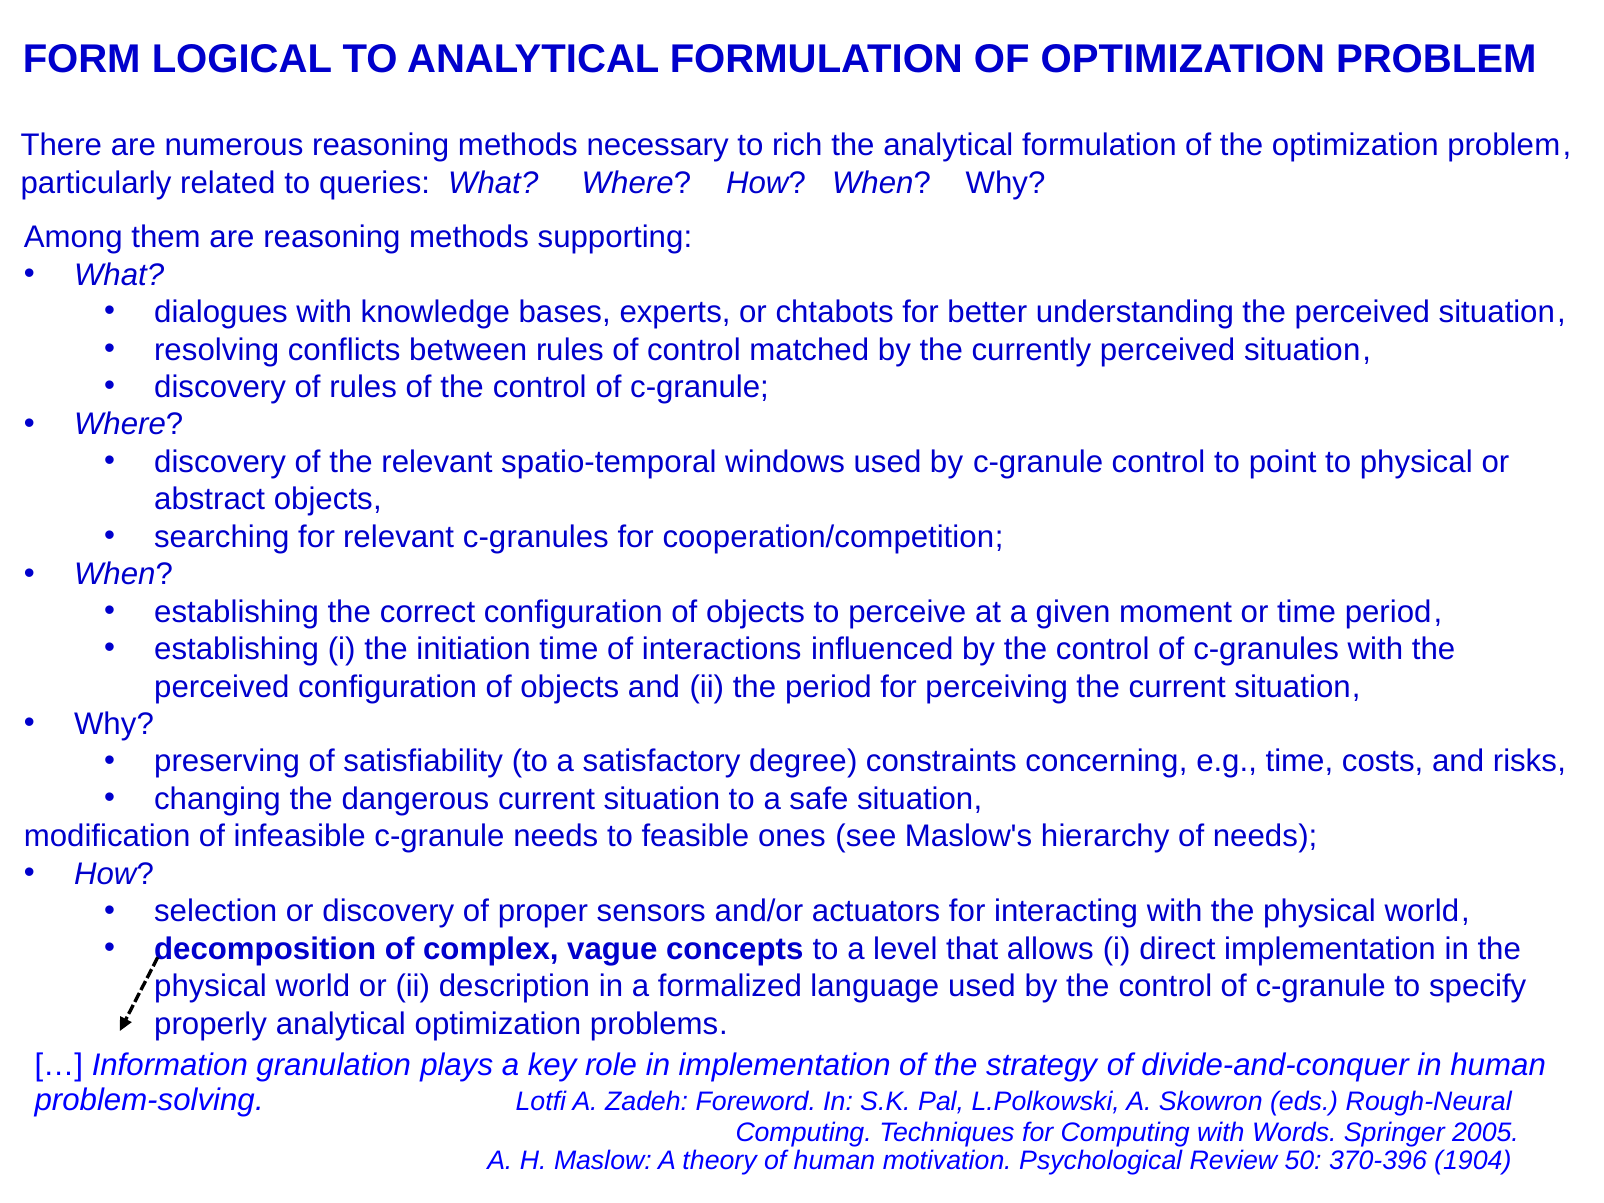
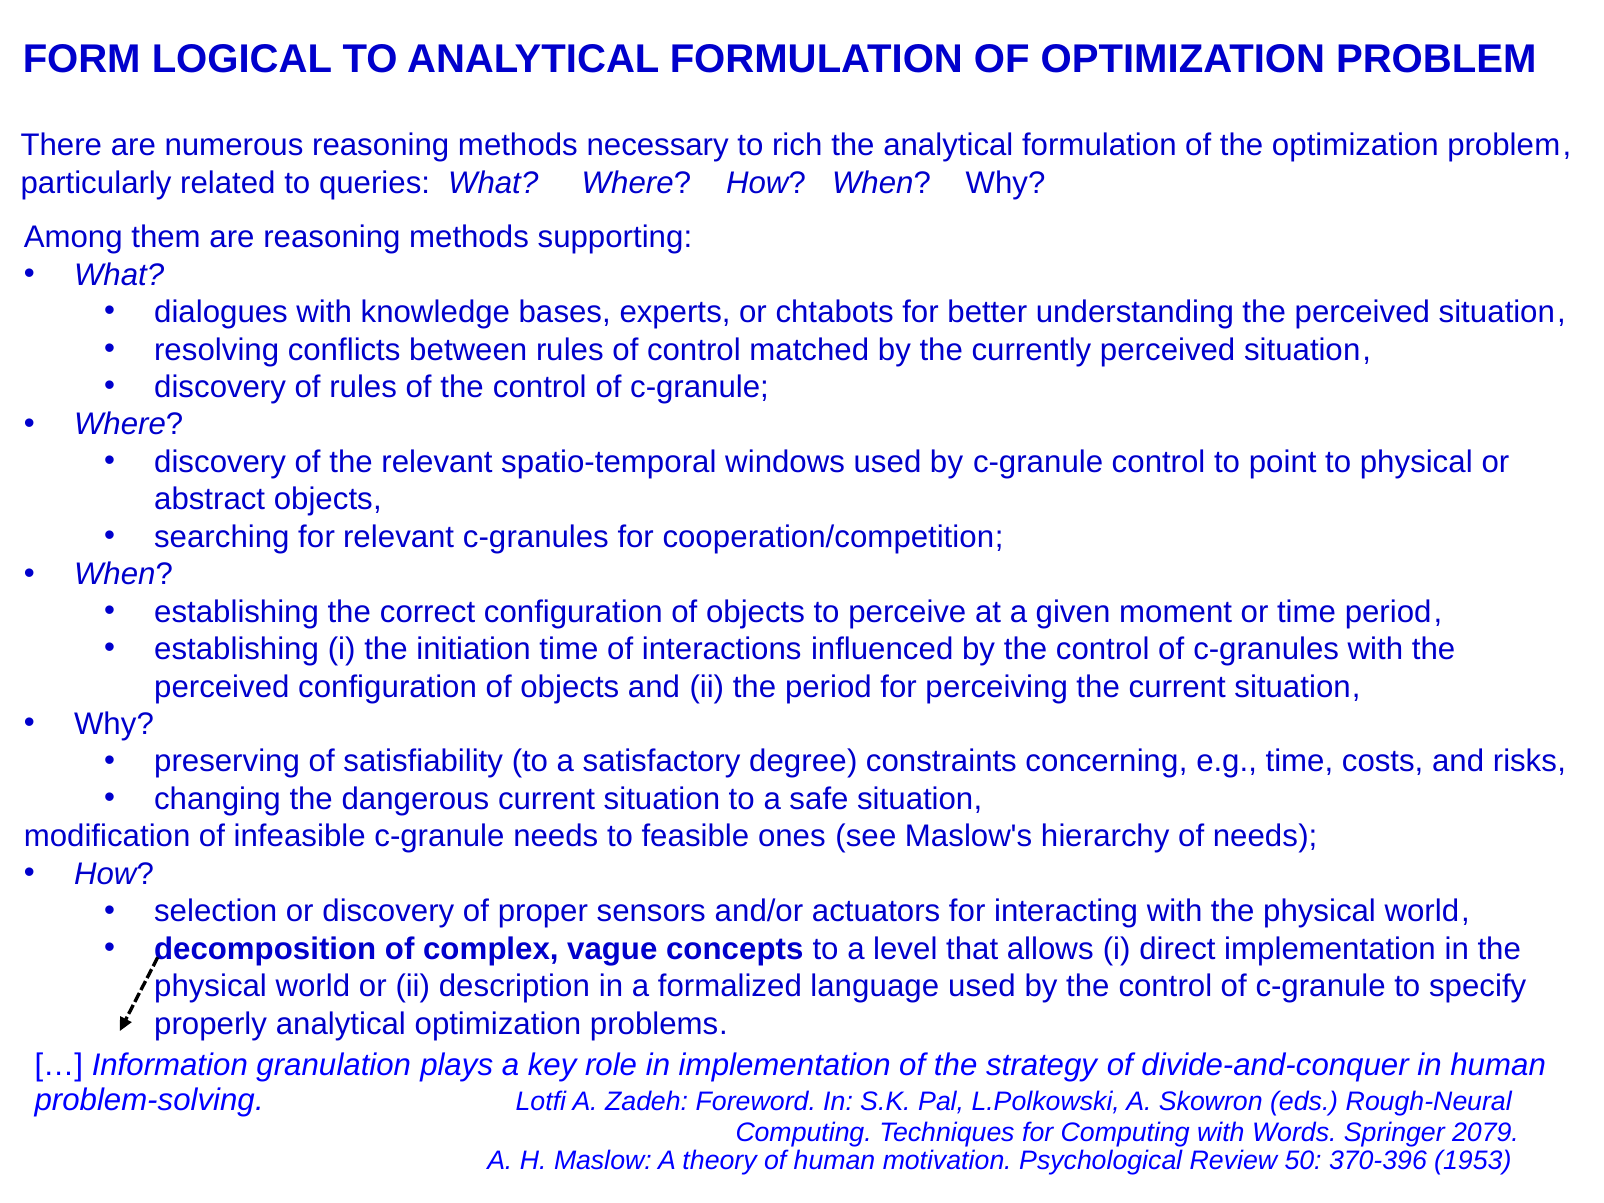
2005: 2005 -> 2079
1904: 1904 -> 1953
